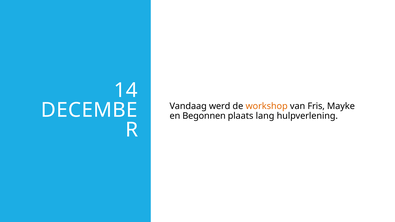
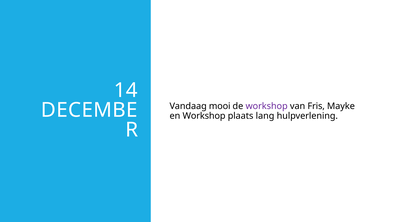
werd: werd -> mooi
workshop at (267, 106) colour: orange -> purple
en Begonnen: Begonnen -> Workshop
